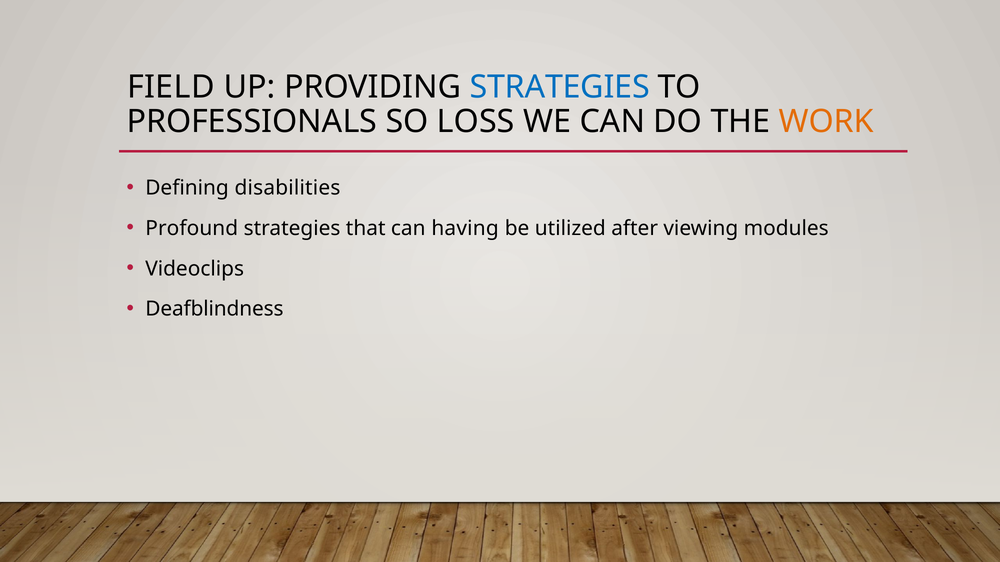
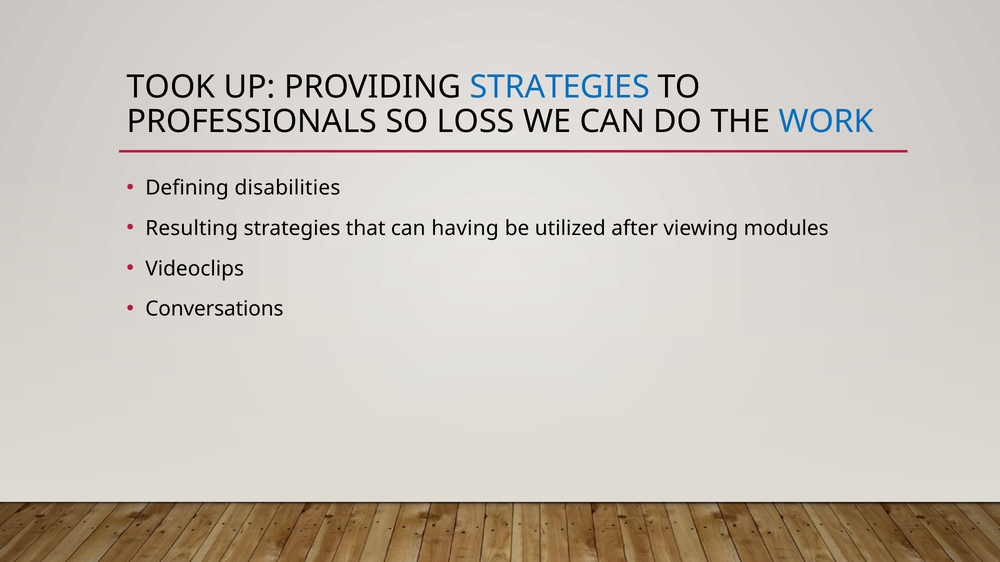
FIELD: FIELD -> TOOK
WORK colour: orange -> blue
Profound: Profound -> Resulting
Deafblindness: Deafblindness -> Conversations
